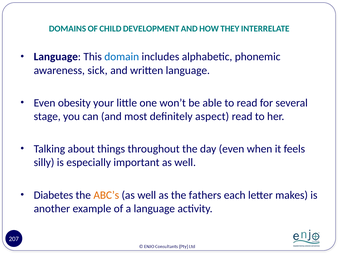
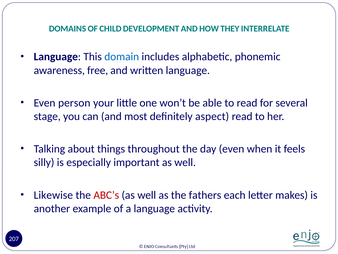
sick: sick -> free
obesity: obesity -> person
Diabetes: Diabetes -> Likewise
ABC’s colour: orange -> red
